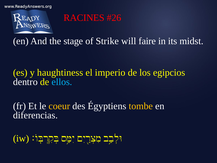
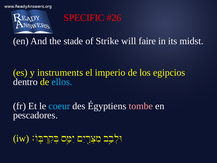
RACINES: RACINES -> SPECIFIC
stage: stage -> stade
haughtiness: haughtiness -> instruments
coeur colour: yellow -> light blue
tombe colour: yellow -> pink
diferencias: diferencias -> pescadores
